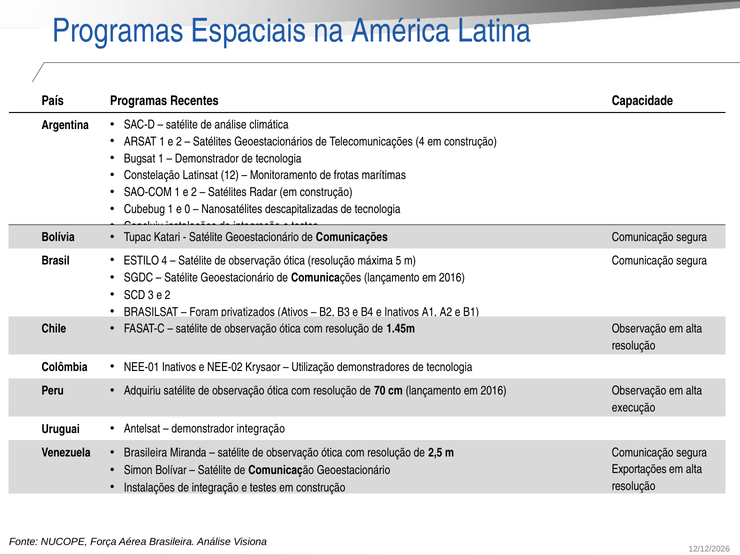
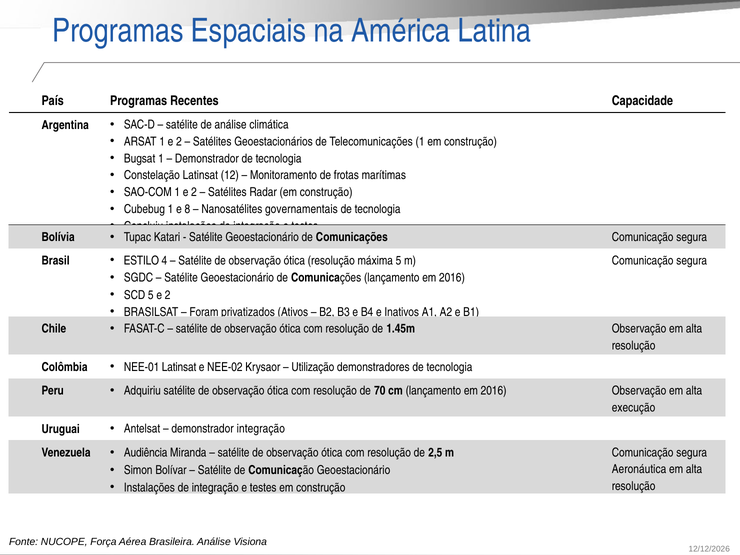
Telecomunicações 4: 4 -> 1
0: 0 -> 8
descapitalizadas: descapitalizadas -> governamentais
SCD 3: 3 -> 5
NEE-01 Inativos: Inativos -> Latinsat
Brasileira at (146, 453): Brasileira -> Audiência
Exportações: Exportações -> Aeronáutica
